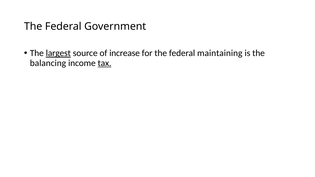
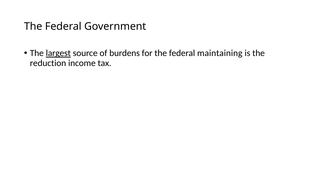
increase: increase -> burdens
balancing: balancing -> reduction
tax underline: present -> none
